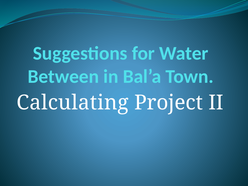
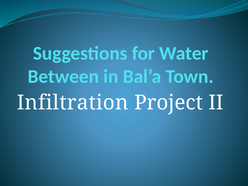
Calculating: Calculating -> Infiltration
